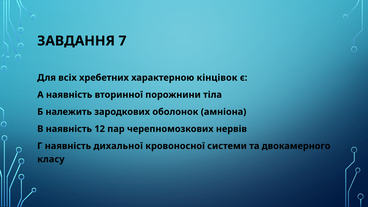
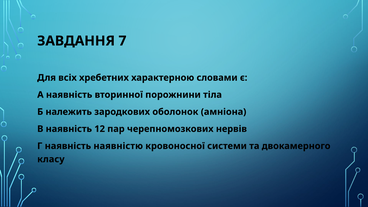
кінцівок: кінцівок -> словами
дихальної: дихальної -> наявністю
